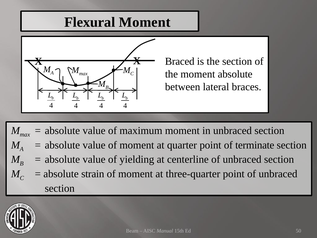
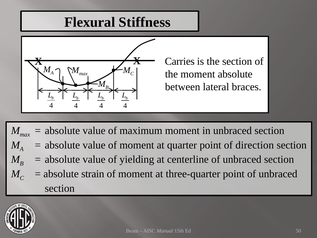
Flexural Moment: Moment -> Stiffness
Braced: Braced -> Carries
terminate: terminate -> direction
